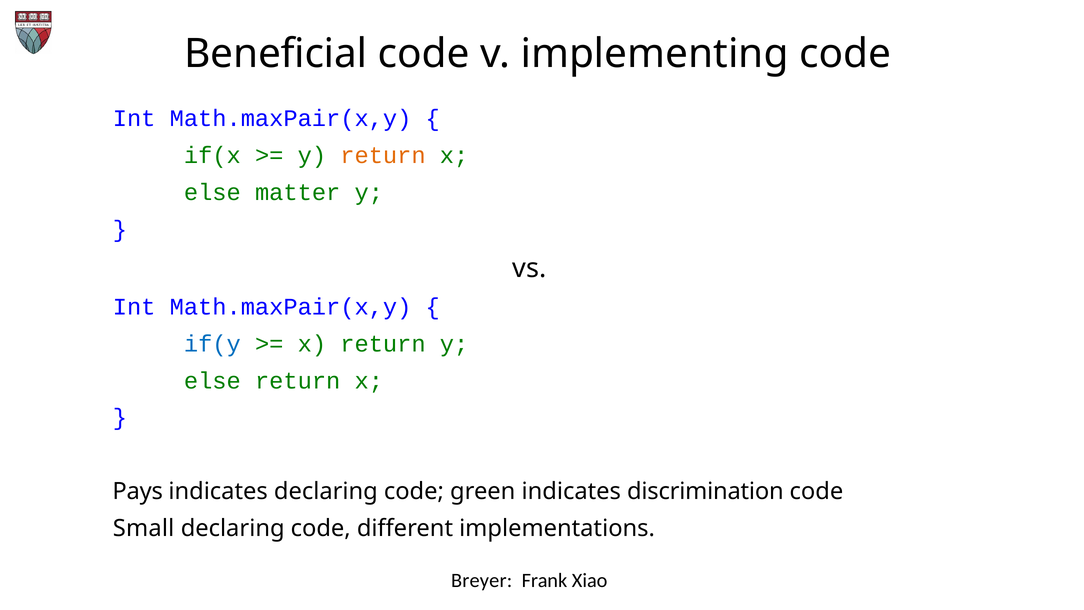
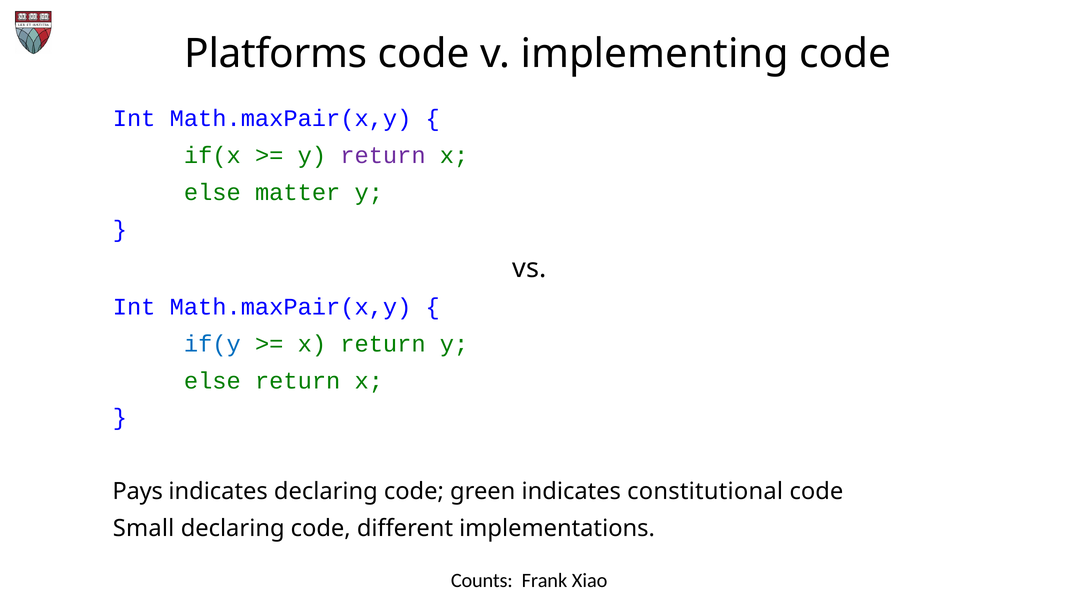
Beneficial: Beneficial -> Platforms
return at (383, 155) colour: orange -> purple
discrimination: discrimination -> constitutional
Breyer: Breyer -> Counts
